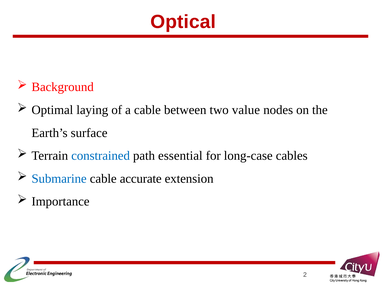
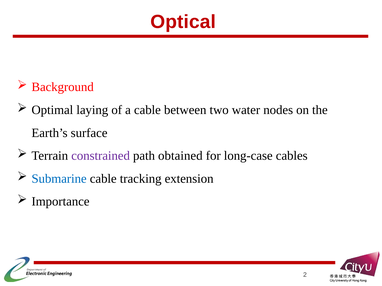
value: value -> water
constrained colour: blue -> purple
essential: essential -> obtained
accurate: accurate -> tracking
